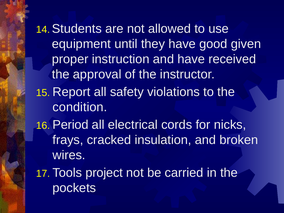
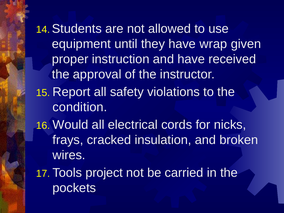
good: good -> wrap
Period: Period -> Would
